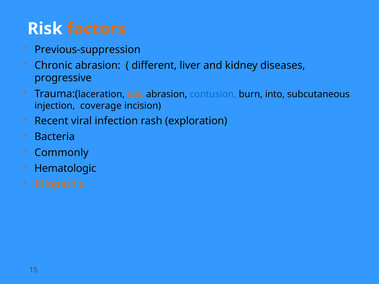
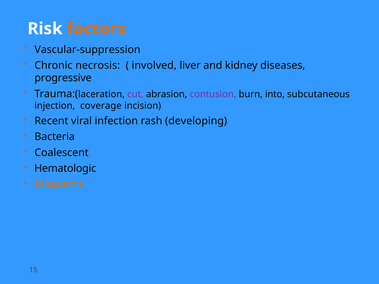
Previous-suppression: Previous-suppression -> Vascular-suppression
Chronic abrasion: abrasion -> necrosis
different: different -> involved
cut colour: orange -> purple
contusion colour: blue -> purple
exploration: exploration -> developing
Commonly: Commonly -> Coalescent
